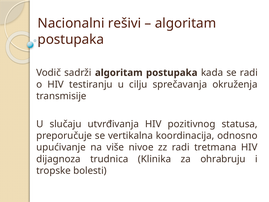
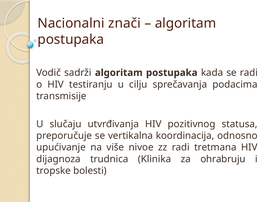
rešivi: rešivi -> znači
okruženja: okruženja -> podacima
